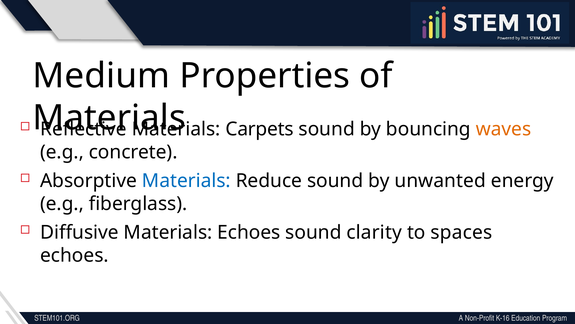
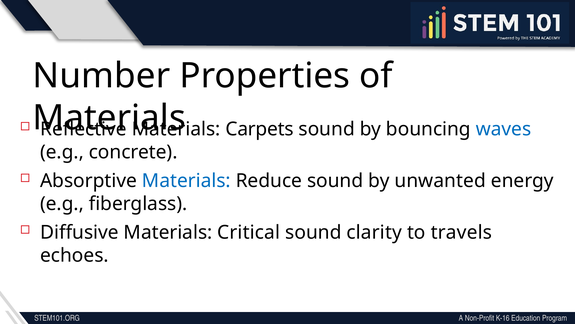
Medium: Medium -> Number
waves colour: orange -> blue
Materials Echoes: Echoes -> Critical
spaces: spaces -> travels
